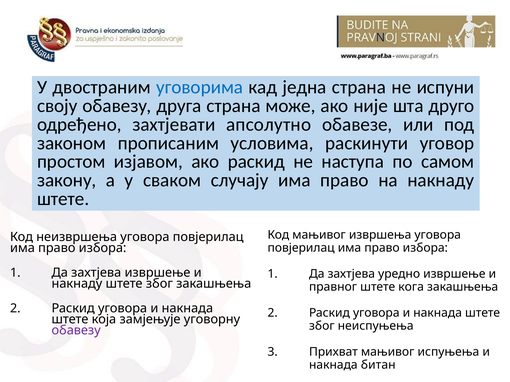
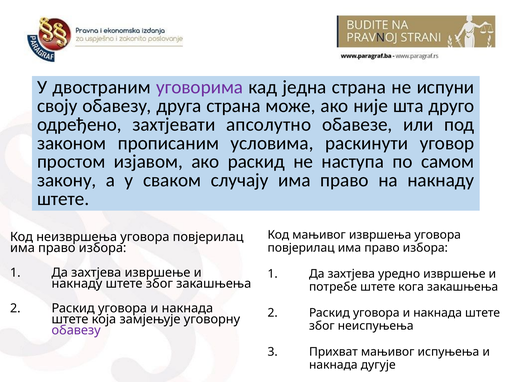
уговорима colour: blue -> purple
правног: правног -> потребе
битан: битан -> дугује
